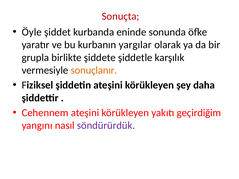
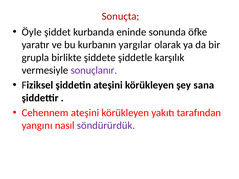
sonuçlanır colour: orange -> purple
daha: daha -> sana
geçirdiğim: geçirdiğim -> tarafından
